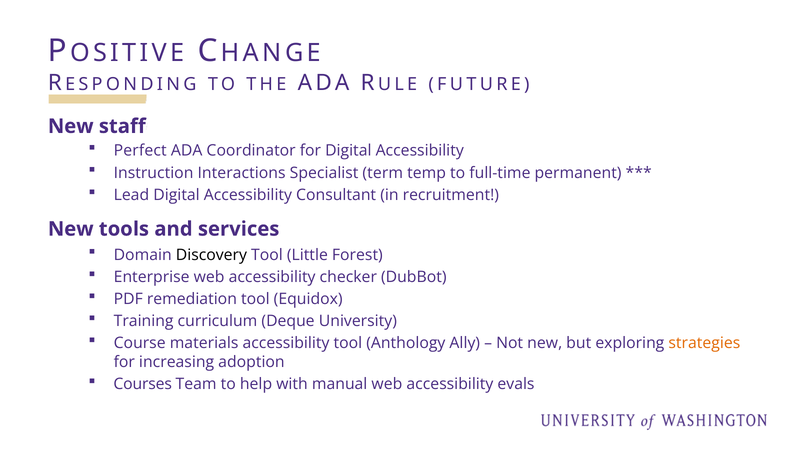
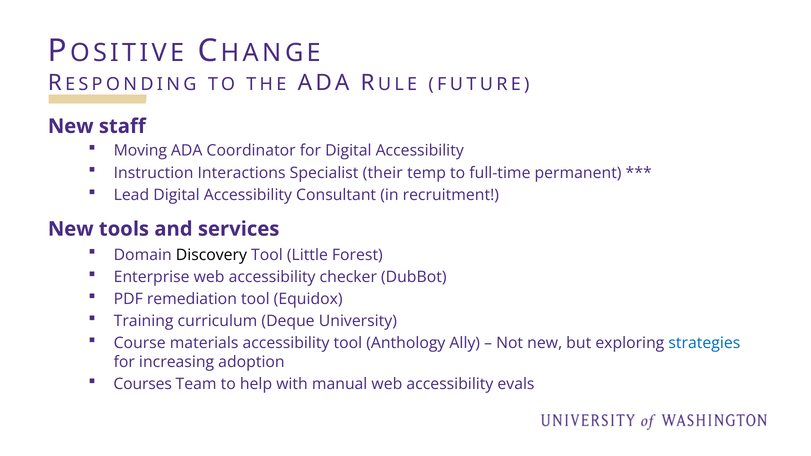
Perfect: Perfect -> Moving
term: term -> their
strategies colour: orange -> blue
